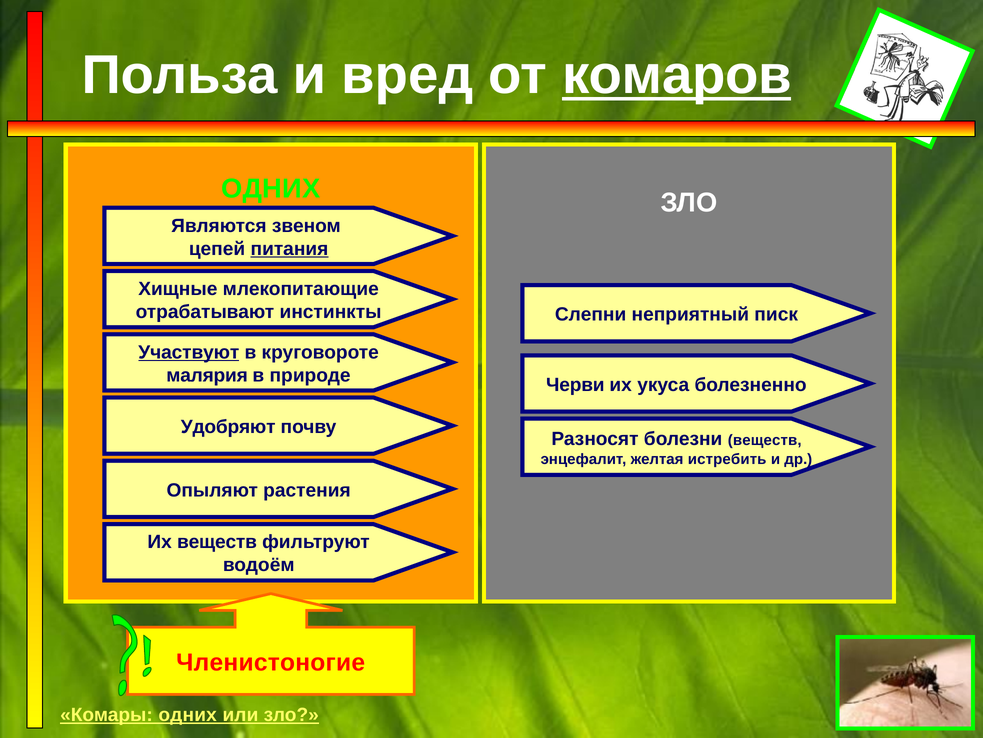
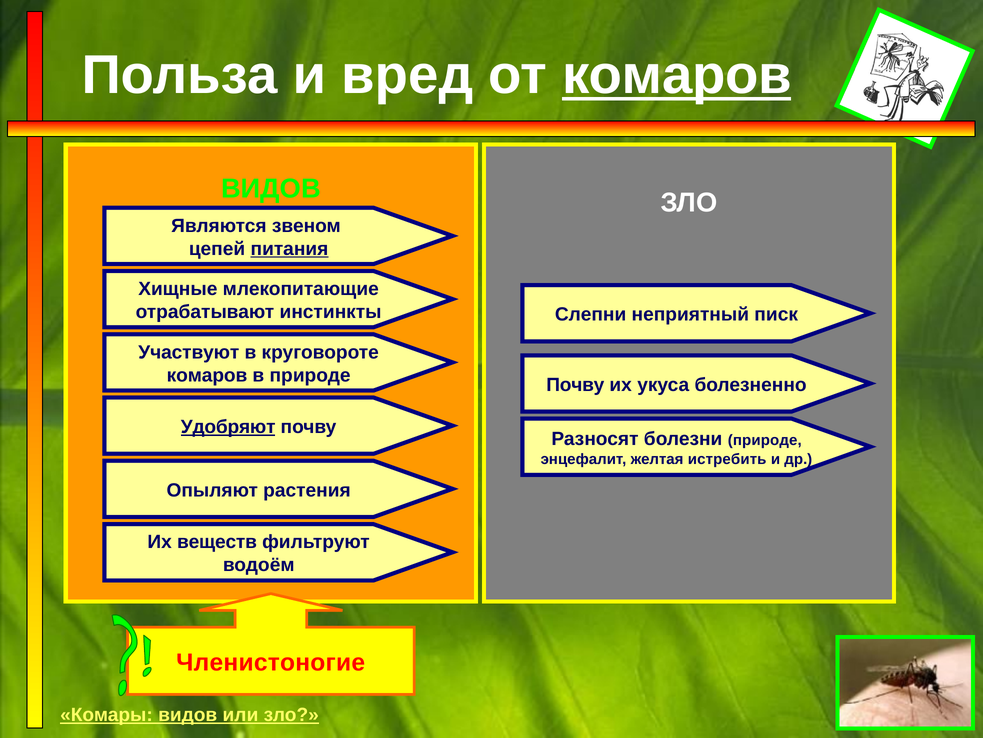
ОДНИХ at (271, 188): ОДНИХ -> ВИДОВ
Участвуют underline: present -> none
малярия at (207, 375): малярия -> комаров
Черви at (575, 384): Черви -> Почву
Удобряют underline: none -> present
болезни веществ: веществ -> природе
Комары одних: одних -> видов
